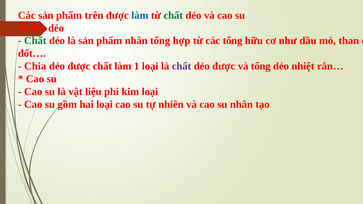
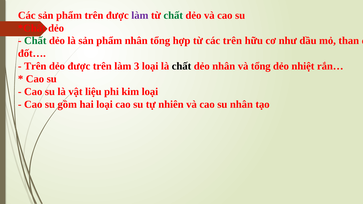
làm at (140, 15) colour: blue -> purple
các tổng: tổng -> trên
Chia at (35, 66): Chia -> Trên
được chất: chất -> trên
1: 1 -> 3
chất at (181, 66) colour: purple -> black
được at (224, 66): được -> nhân
